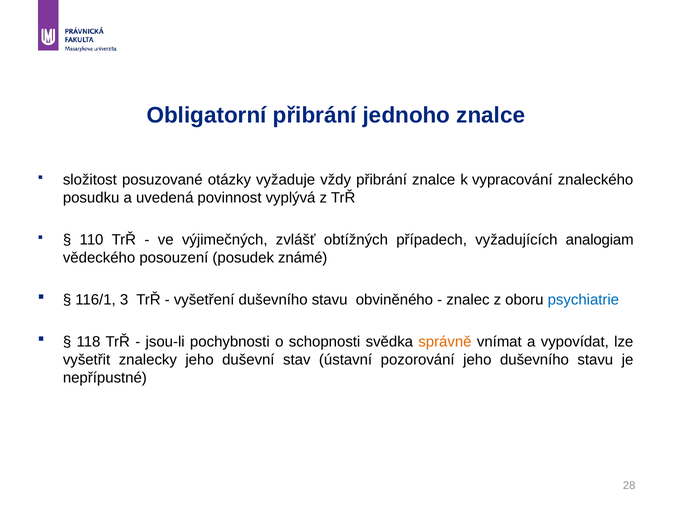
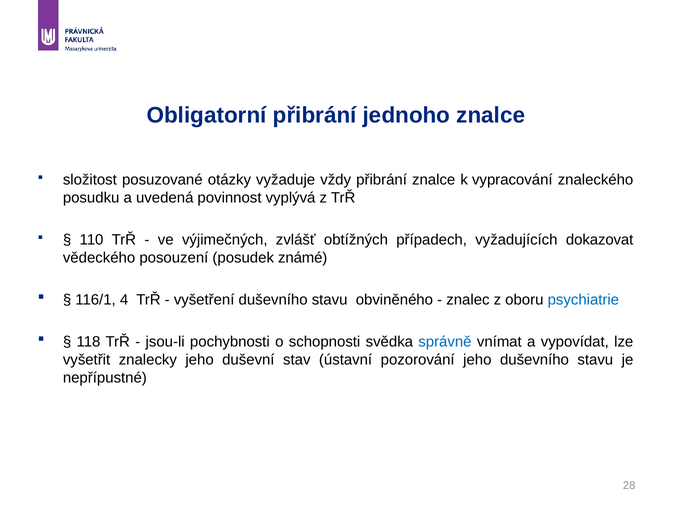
analogiam: analogiam -> dokazovat
3: 3 -> 4
správně colour: orange -> blue
